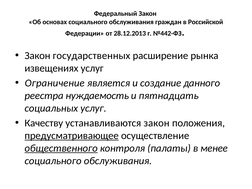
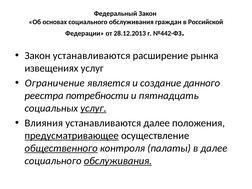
Закон государственных: государственных -> устанавливаются
нуждаемость: нуждаемость -> потребности
услуг at (93, 108) underline: none -> present
Качеству: Качеству -> Влияния
устанавливаются закон: закон -> далее
в менее: менее -> далее
обслуживания at (118, 161) underline: none -> present
